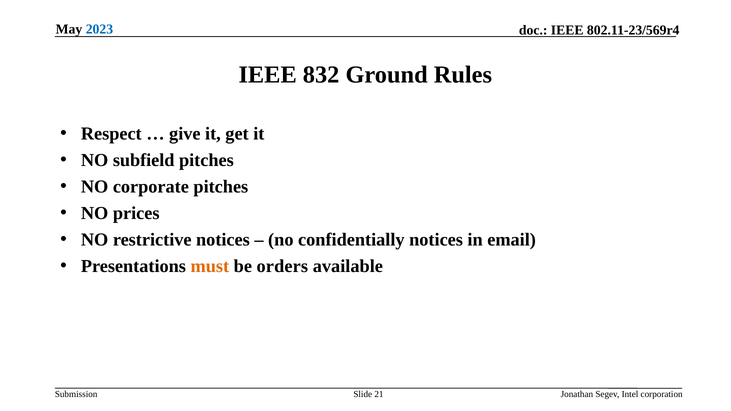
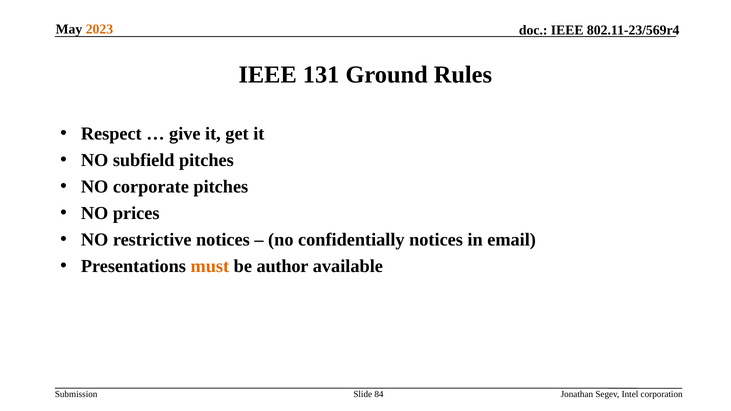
2023 colour: blue -> orange
832: 832 -> 131
orders: orders -> author
21: 21 -> 84
